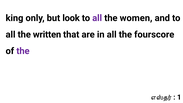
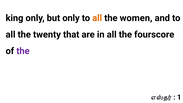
but look: look -> only
all at (97, 18) colour: purple -> orange
written: written -> twenty
